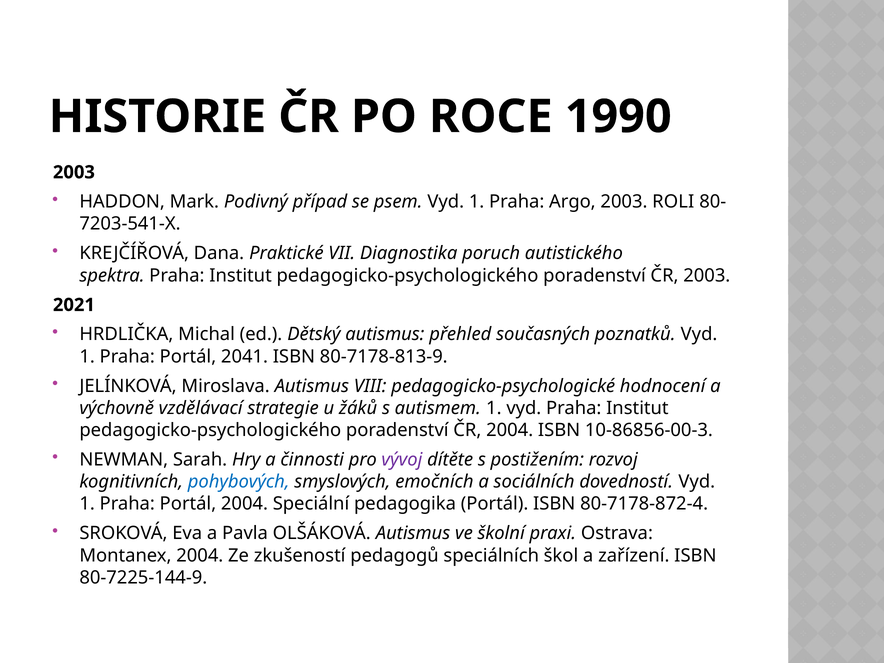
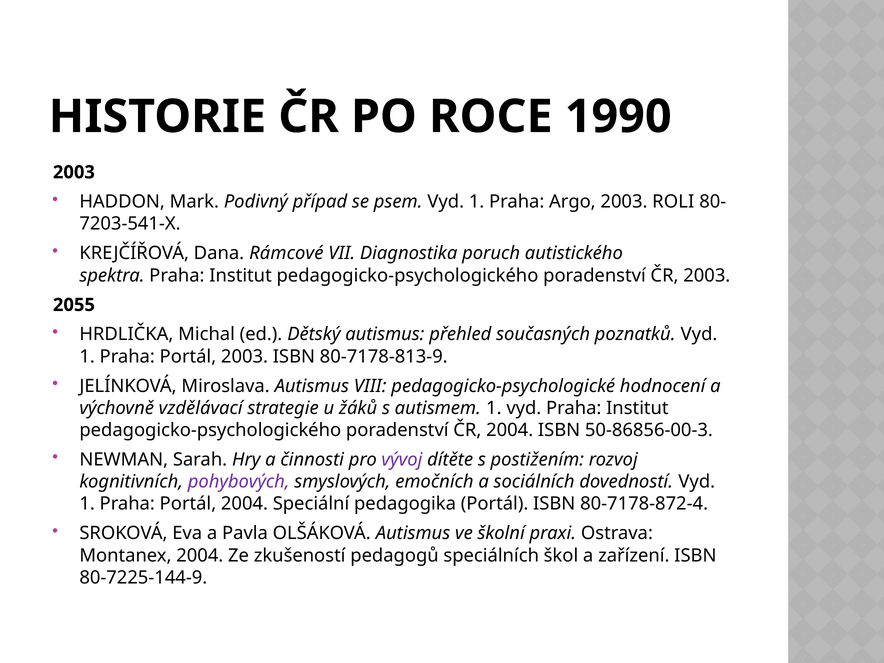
Praktické: Praktické -> Rámcové
2021: 2021 -> 2055
Portál 2041: 2041 -> 2003
10-86856-00-3: 10-86856-00-3 -> 50-86856-00-3
pohybových colour: blue -> purple
